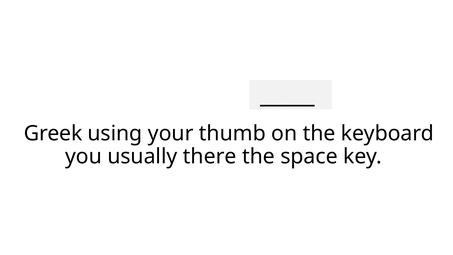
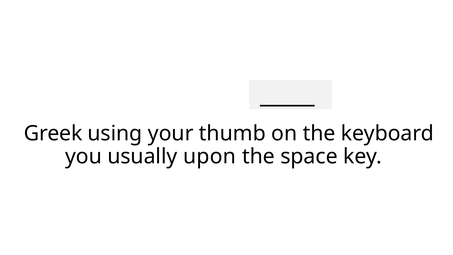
there: there -> upon
